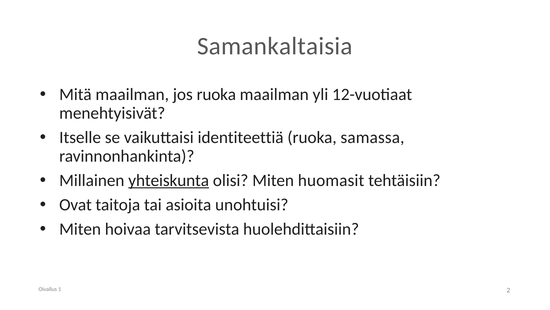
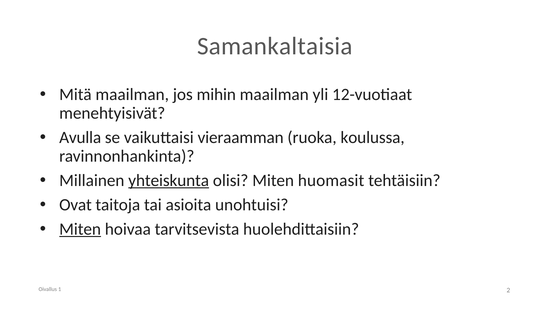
jos ruoka: ruoka -> mihin
Itselle: Itselle -> Avulla
identiteettiä: identiteettiä -> vieraamman
samassa: samassa -> koulussa
Miten at (80, 229) underline: none -> present
